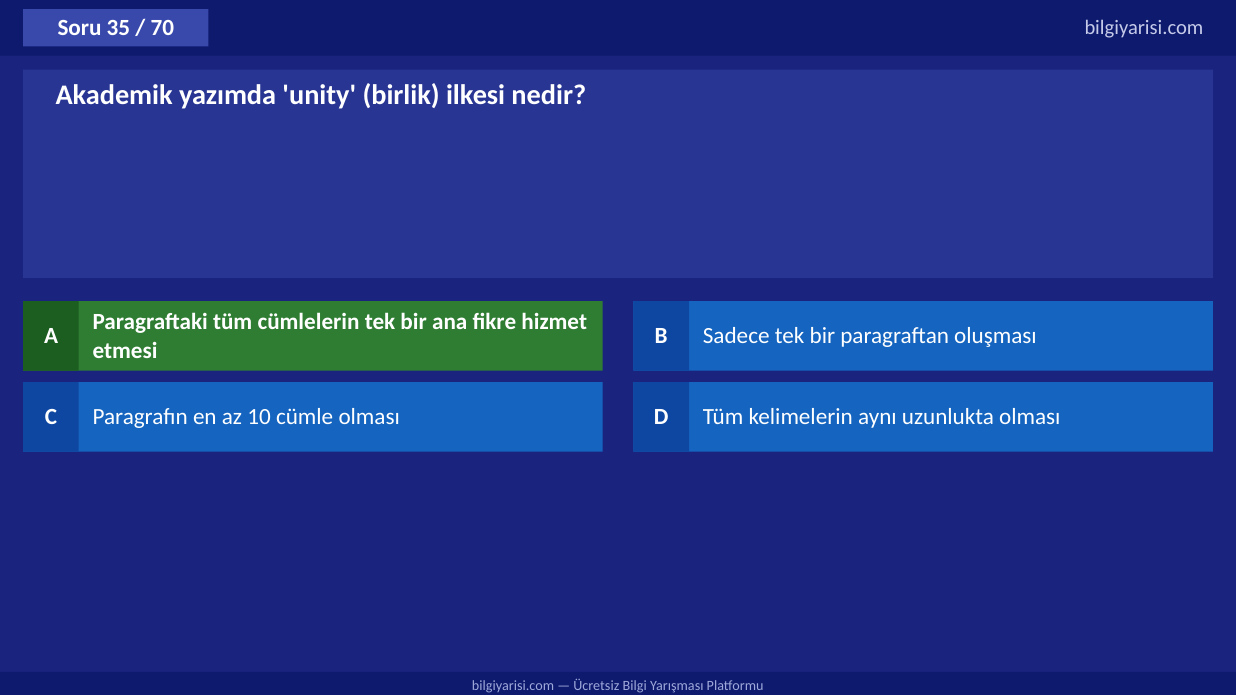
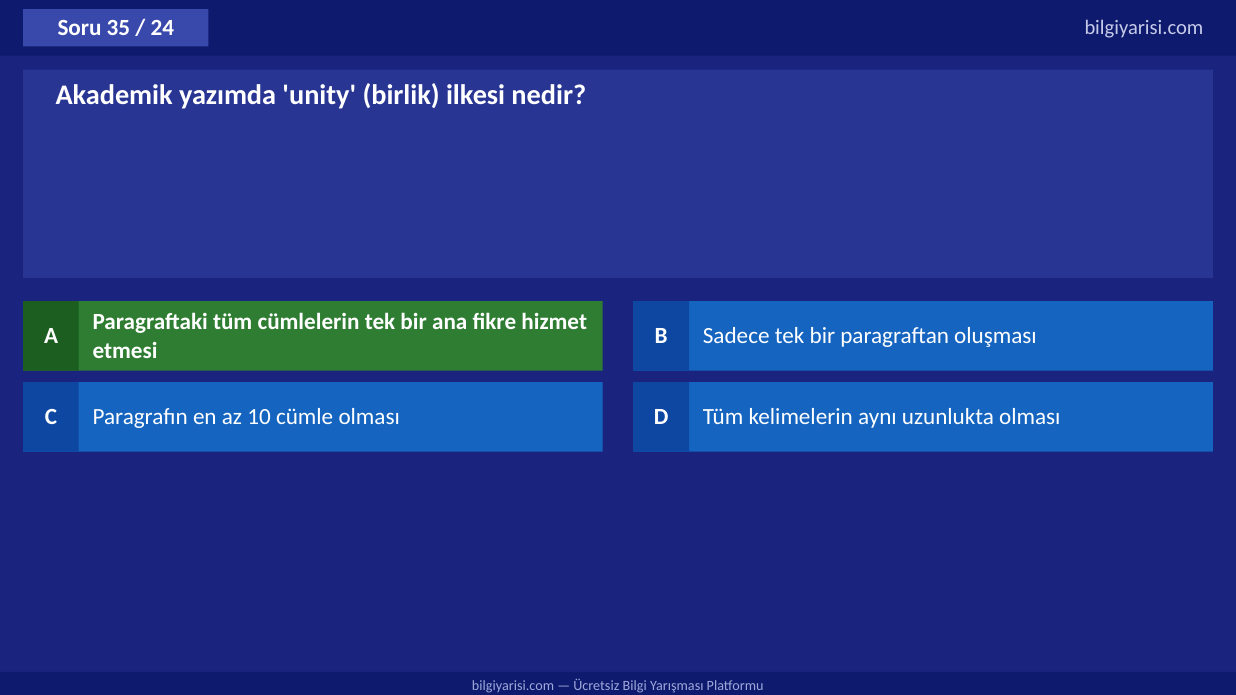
70: 70 -> 24
